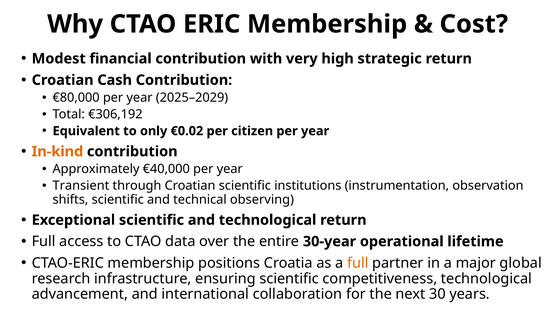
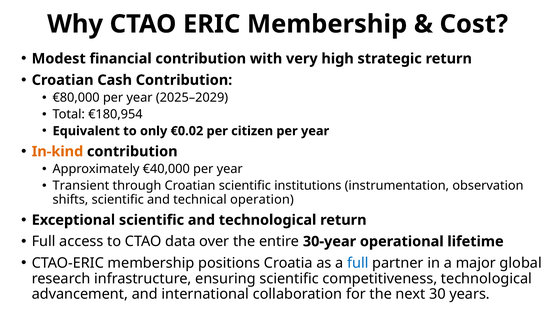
€306,192: €306,192 -> €180,954
observing: observing -> operation
full at (358, 263) colour: orange -> blue
